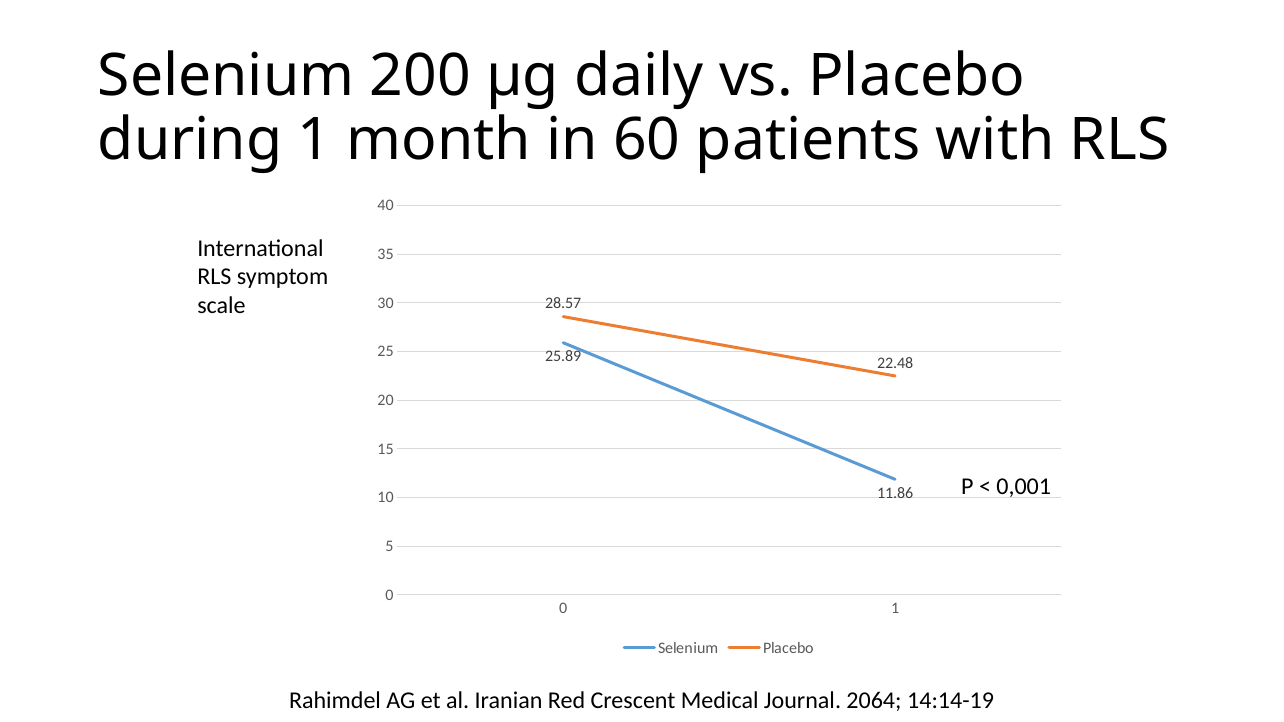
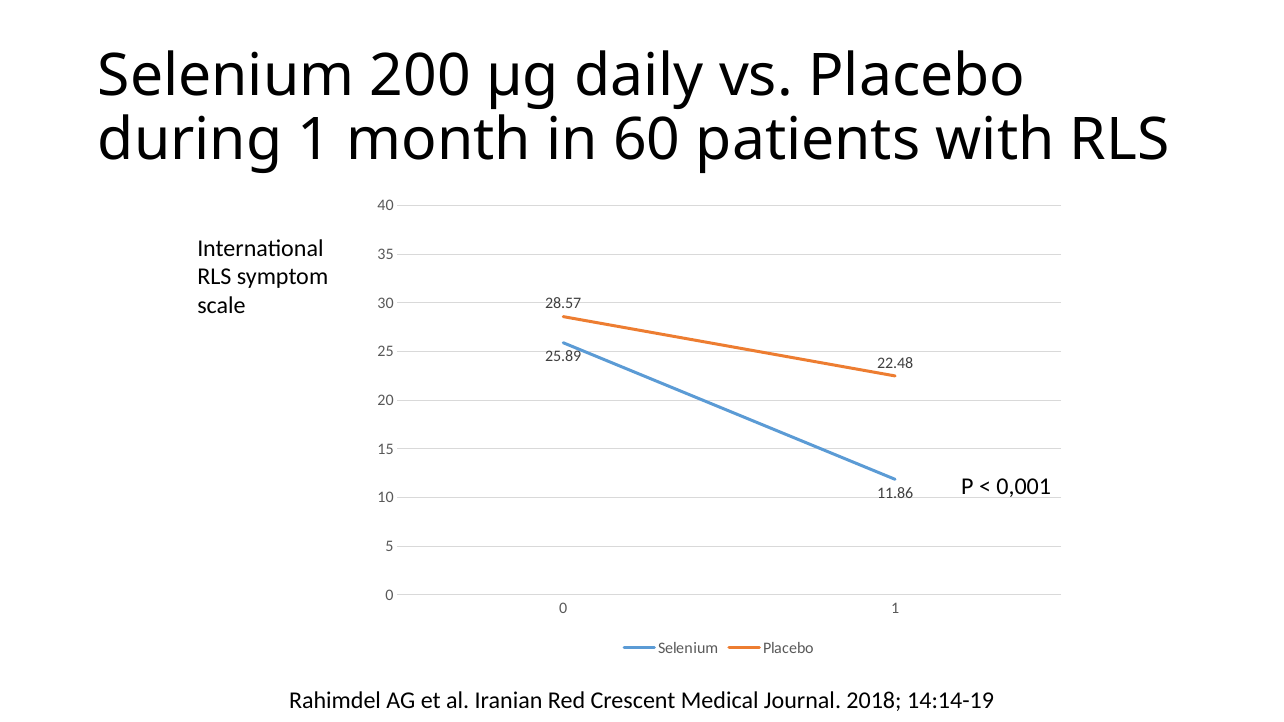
2064: 2064 -> 2018
